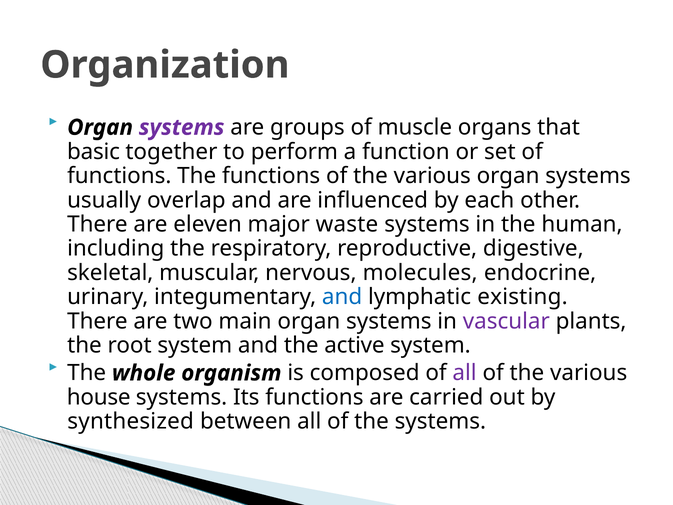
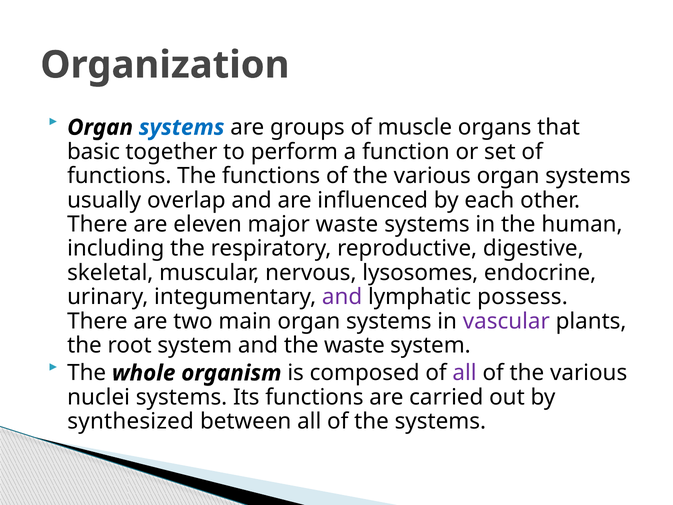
systems at (182, 127) colour: purple -> blue
molecules: molecules -> lysosomes
and at (342, 297) colour: blue -> purple
existing: existing -> possess
the active: active -> waste
house: house -> nuclei
